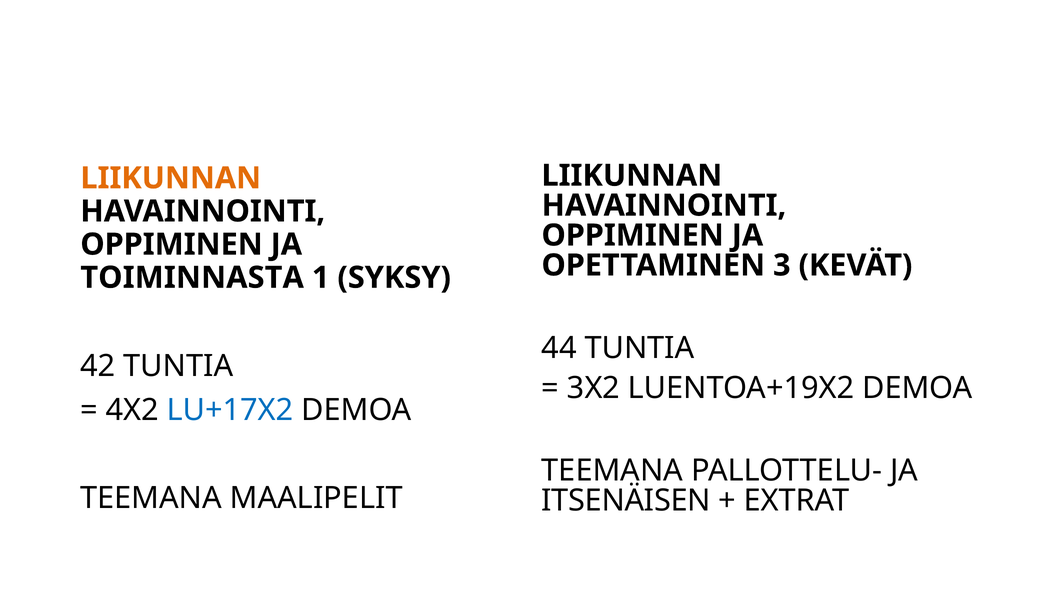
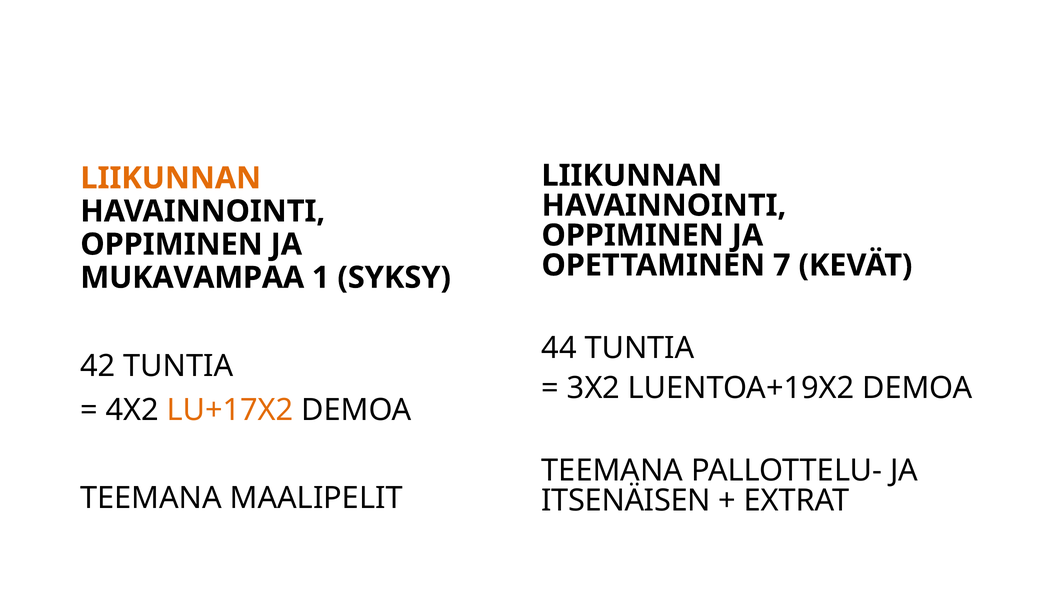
3: 3 -> 7
TOIMINNASTA: TOIMINNASTA -> MUKAVAMPAA
LU+17X2 colour: blue -> orange
